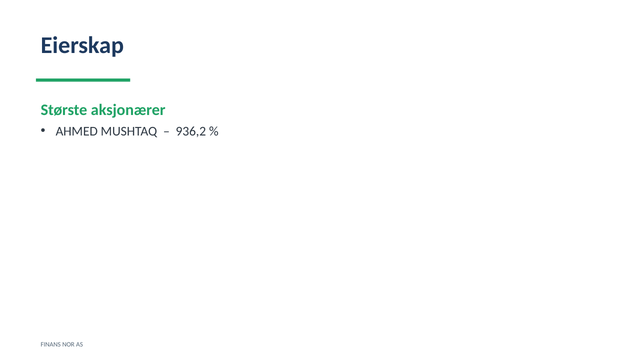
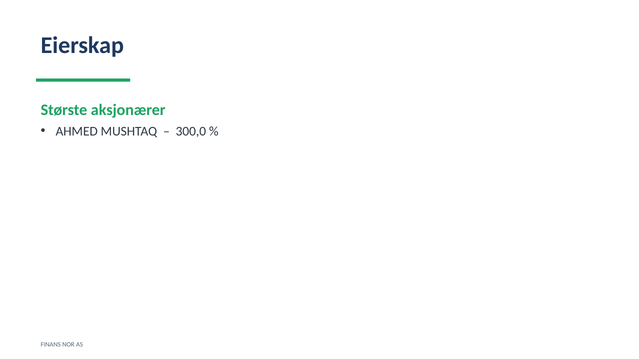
936,2: 936,2 -> 300,0
